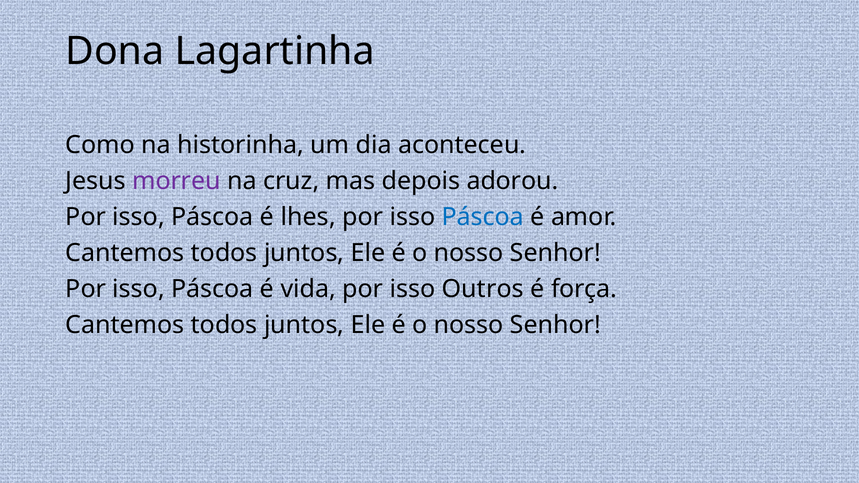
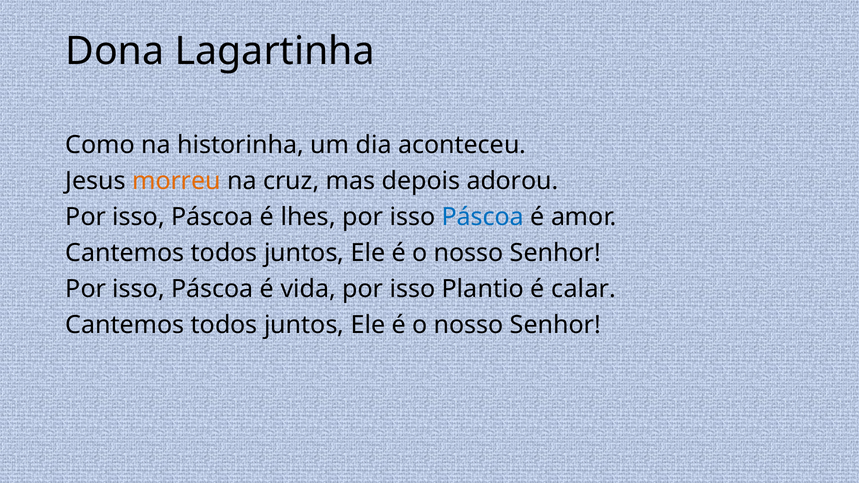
morreu colour: purple -> orange
Outros: Outros -> Plantio
força: força -> calar
